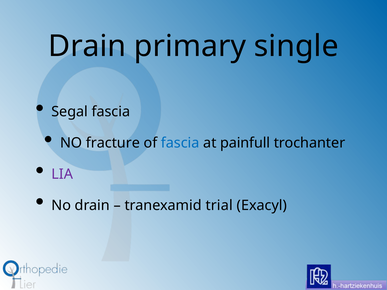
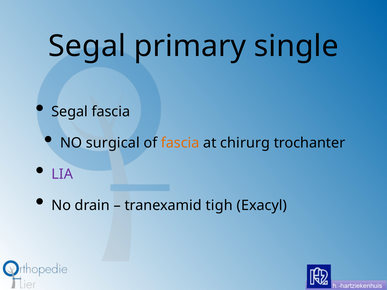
Drain at (87, 46): Drain -> Segal
fracture: fracture -> surgical
fascia at (180, 143) colour: blue -> orange
painfull: painfull -> chirurg
trial: trial -> tigh
